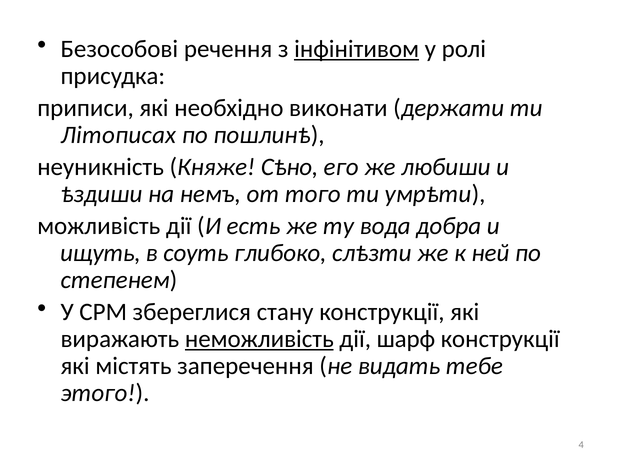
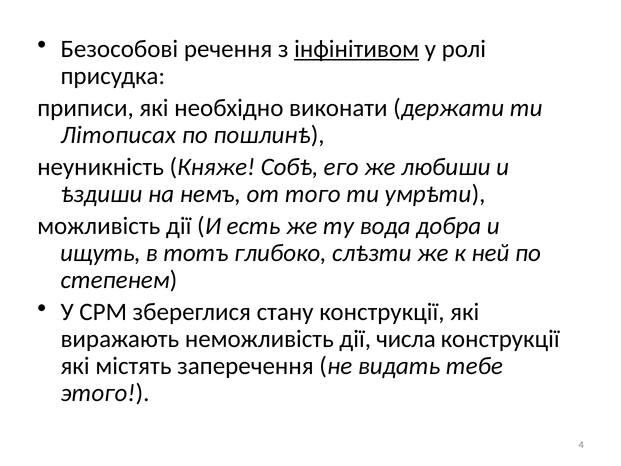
Сѣно: Сѣно -> Собѣ
соуть: соуть -> тотъ
неможливість underline: present -> none
шарф: шарф -> числа
